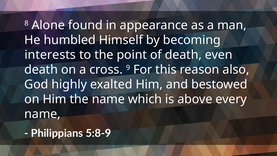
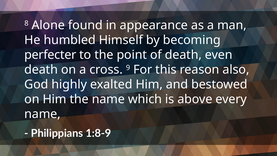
interests: interests -> perfecter
5:8-9: 5:8-9 -> 1:8-9
